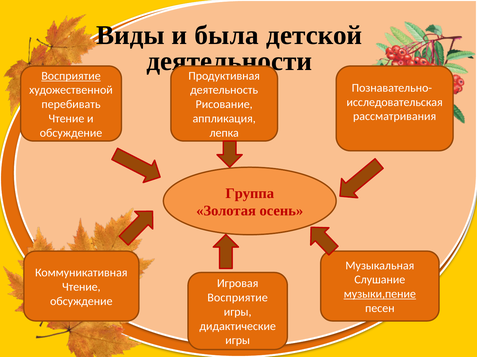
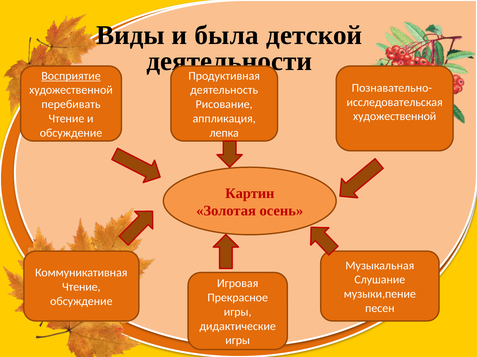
рассматривания at (395, 117): рассматривания -> художественной
Группа: Группа -> Картин
музыки,пение underline: present -> none
Восприятие at (238, 298): Восприятие -> Прекрасное
